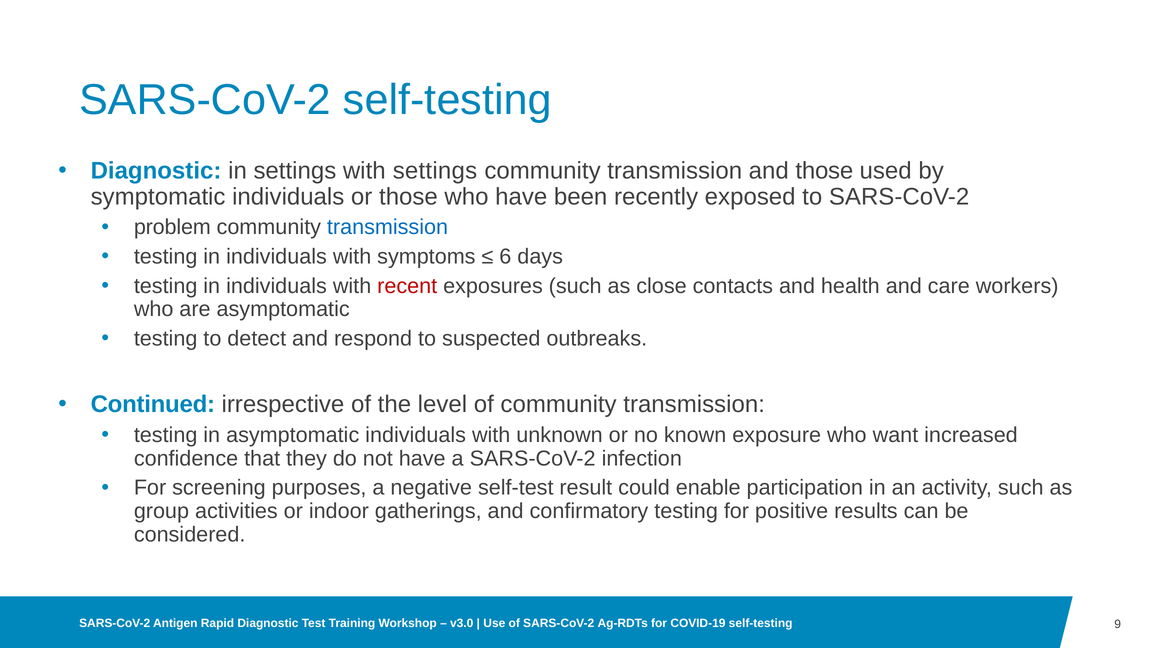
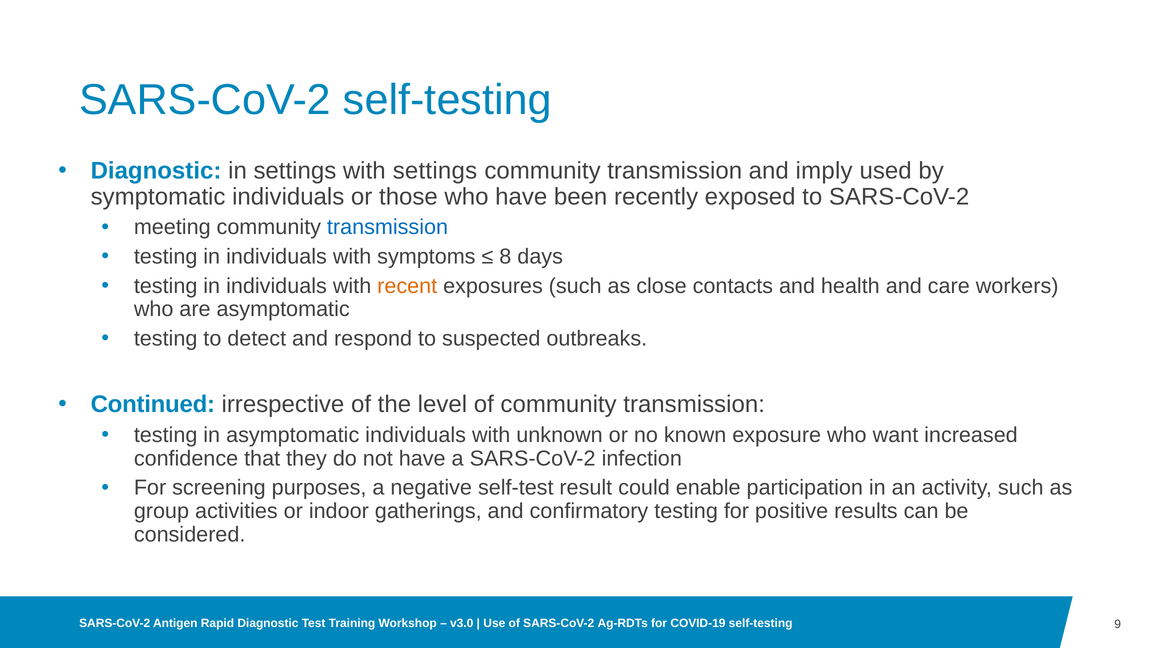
and those: those -> imply
problem: problem -> meeting
6: 6 -> 8
recent colour: red -> orange
